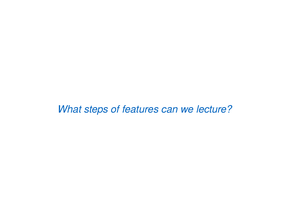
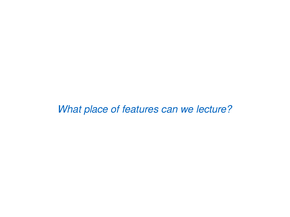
steps: steps -> place
